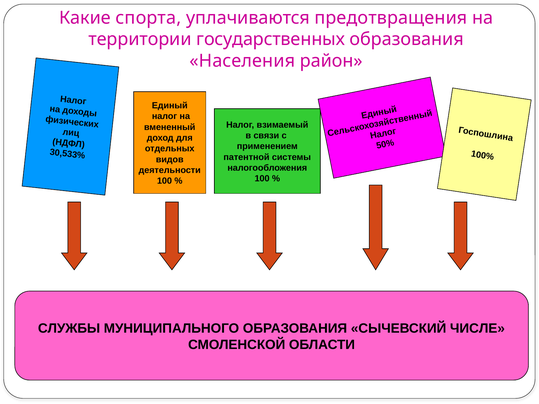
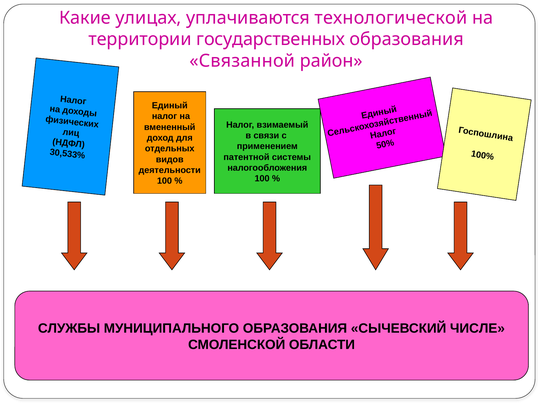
спорта: спорта -> улицах
предотвращения: предотвращения -> технологической
Населения: Населения -> Связанной
